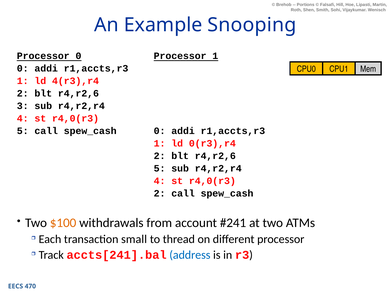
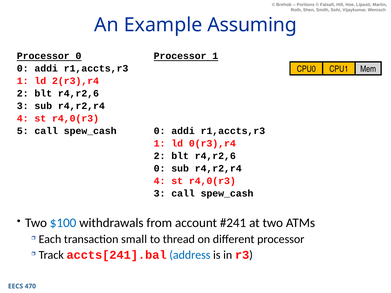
Snooping: Snooping -> Assuming
4(r3),r4: 4(r3),r4 -> 2(r3),r4
5 at (160, 169): 5 -> 0
2 at (160, 194): 2 -> 3
$100 colour: orange -> blue
